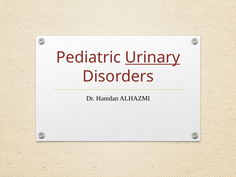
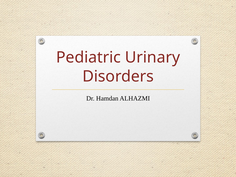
Urinary underline: present -> none
